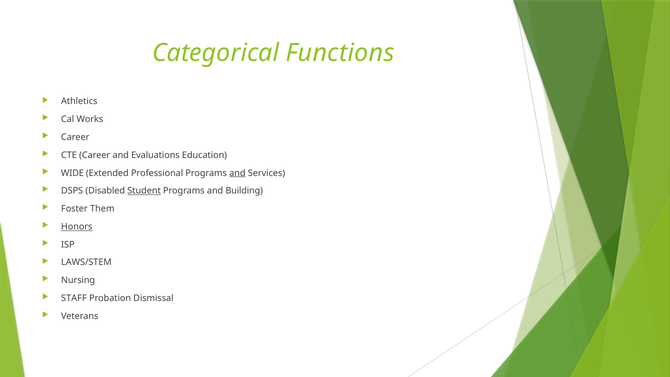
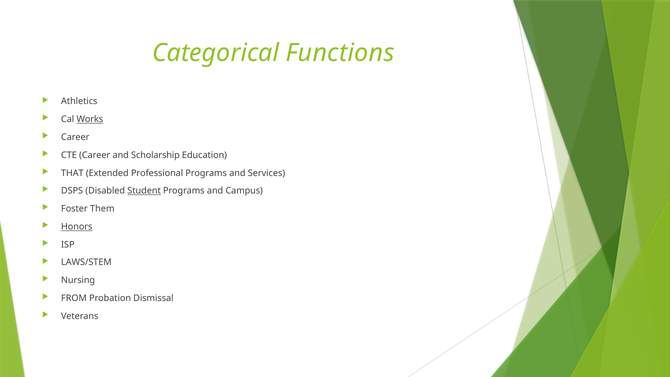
Works underline: none -> present
Evaluations: Evaluations -> Scholarship
WIDE: WIDE -> THAT
and at (237, 173) underline: present -> none
Building: Building -> Campus
STAFF: STAFF -> FROM
